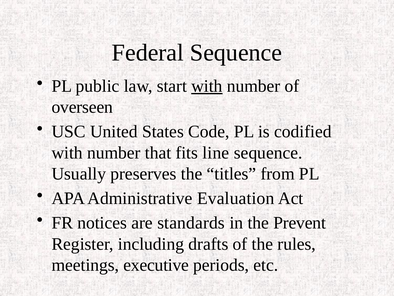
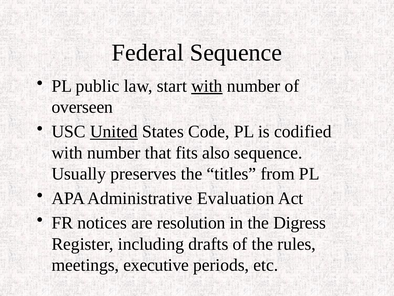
United underline: none -> present
line: line -> also
standards: standards -> resolution
Prevent: Prevent -> Digress
